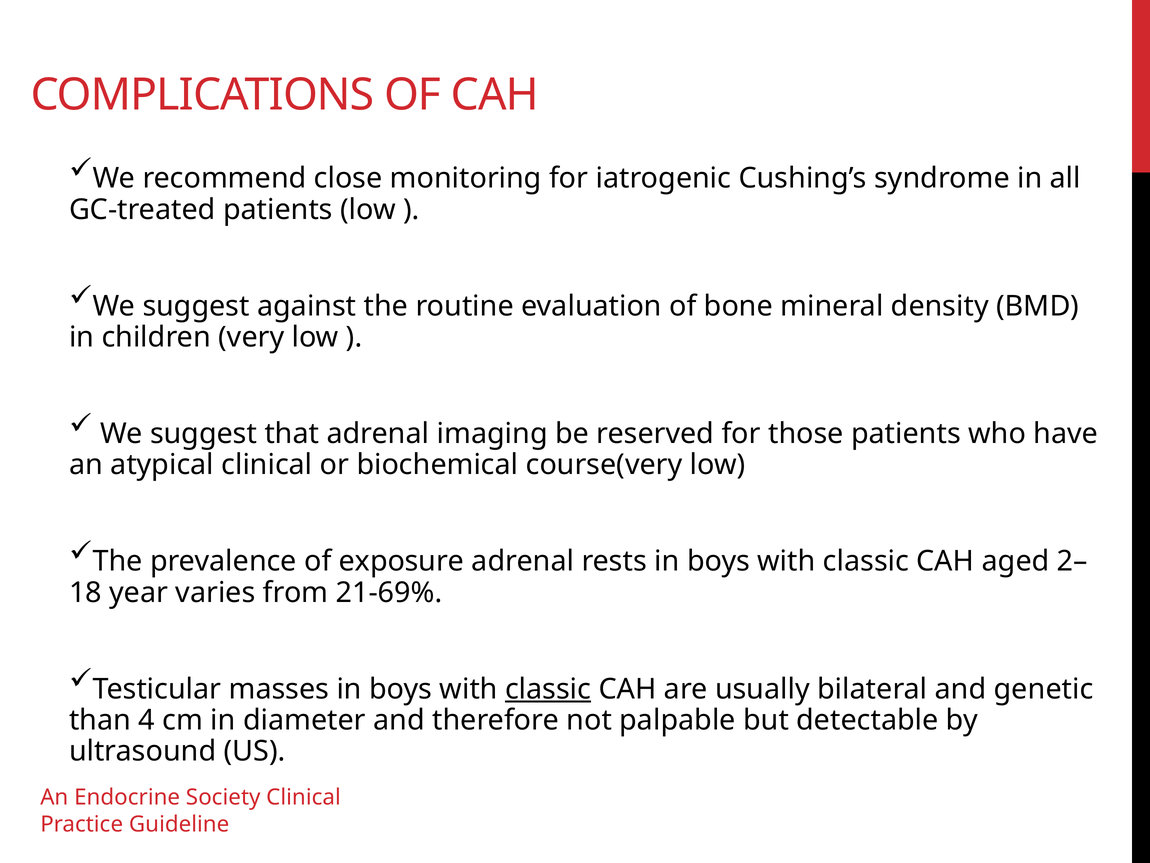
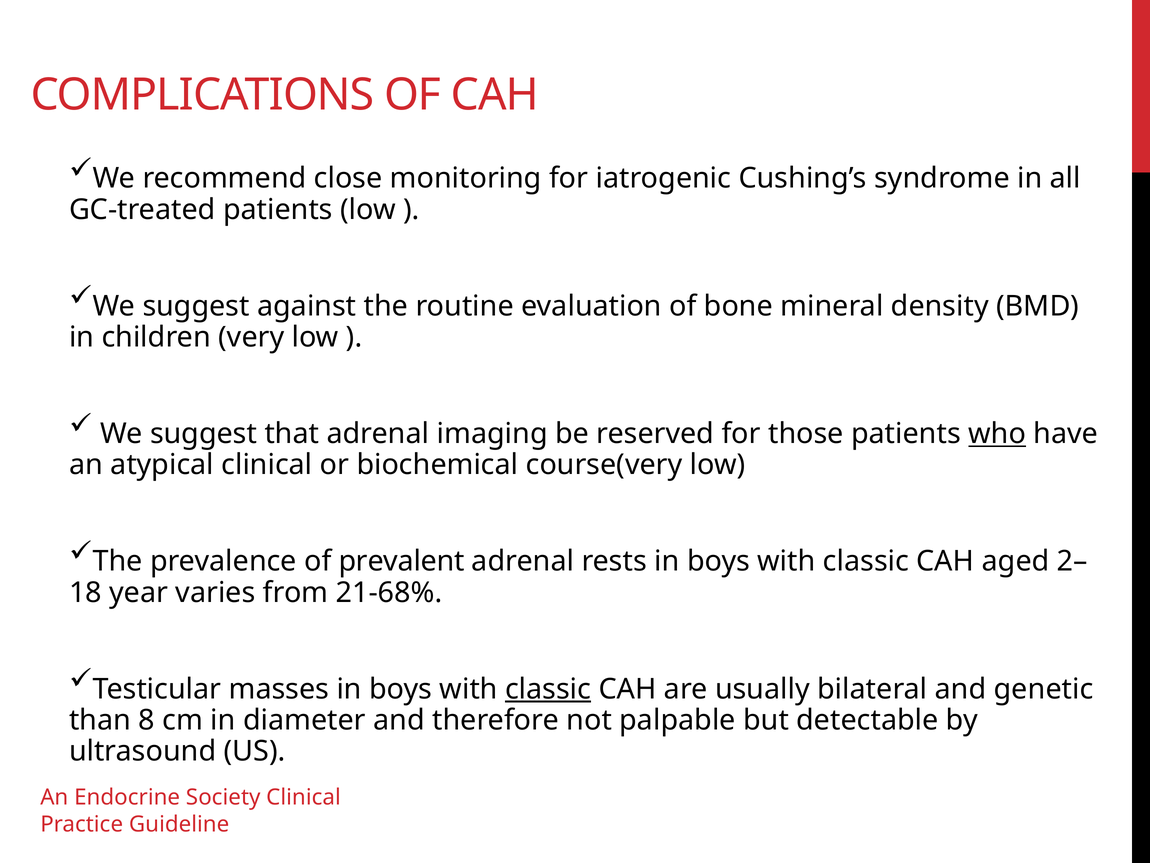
who underline: none -> present
exposure: exposure -> prevalent
21-69%: 21-69% -> 21-68%
4: 4 -> 8
